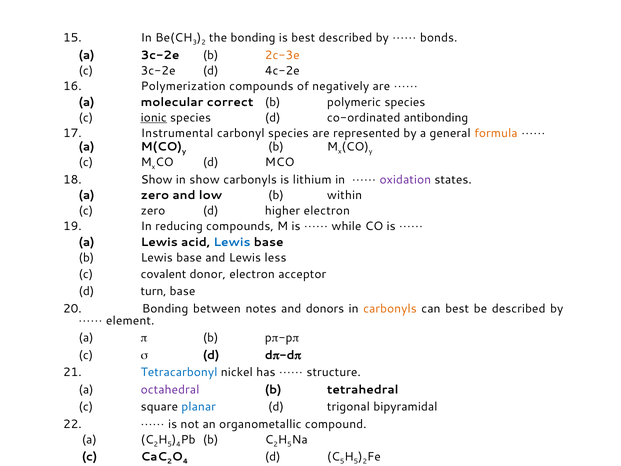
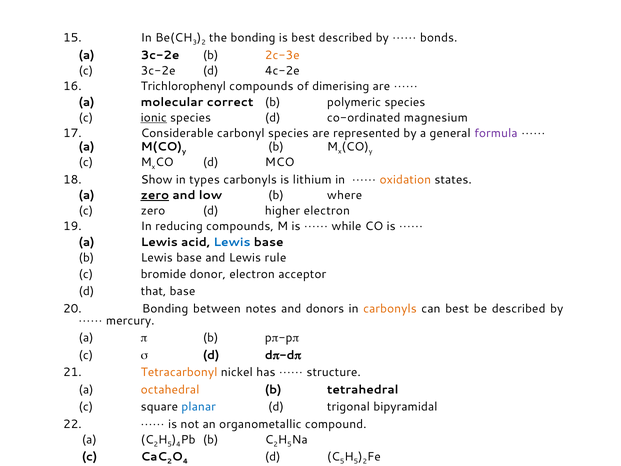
Polymerization: Polymerization -> Trichlorophenyl
negatively: negatively -> dimerising
antibonding: antibonding -> magnesium
Instrumental: Instrumental -> Considerable
formula colour: orange -> purple
in show: show -> types
oxidation colour: purple -> orange
zero at (155, 195) underline: none -> present
within: within -> where
less: less -> rule
covalent: covalent -> bromide
turn: turn -> that
element: element -> mercury
Tetracarbonyl colour: blue -> orange
octahedral colour: purple -> orange
